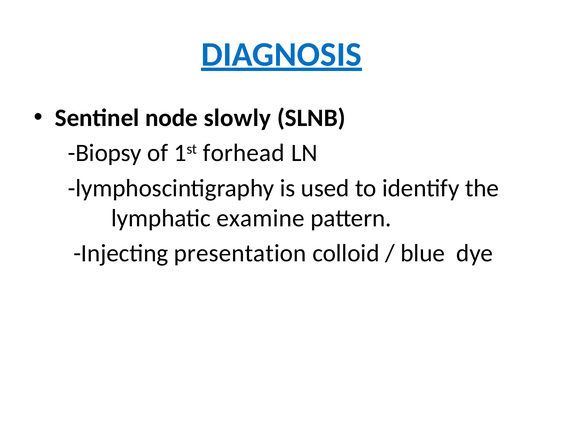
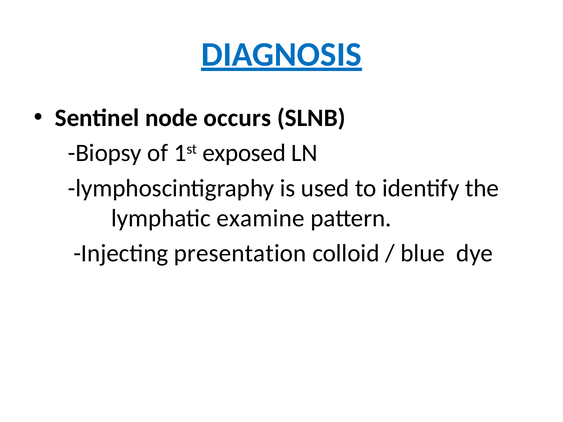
slowly: slowly -> occurs
forhead: forhead -> exposed
